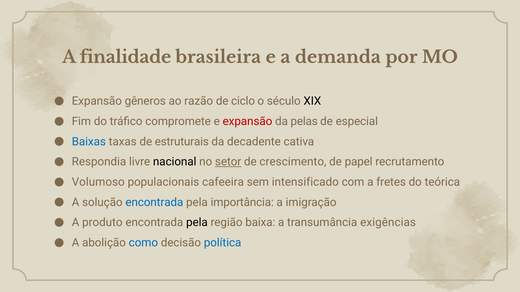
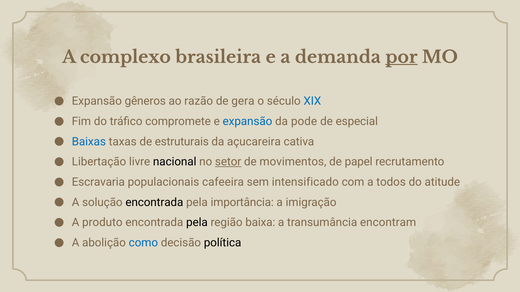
finalidade: finalidade -> complexo
por underline: none -> present
ciclo: ciclo -> gera
XIX colour: black -> blue
expansão at (247, 122) colour: red -> blue
pelas: pelas -> pode
decadente: decadente -> açucareira
Respondia: Respondia -> Libertação
crescimento: crescimento -> movimentos
Volumoso: Volumoso -> Escravaria
fretes: fretes -> todos
teórica: teórica -> atitude
encontrada at (154, 203) colour: blue -> black
exigências: exigências -> encontram
política colour: blue -> black
